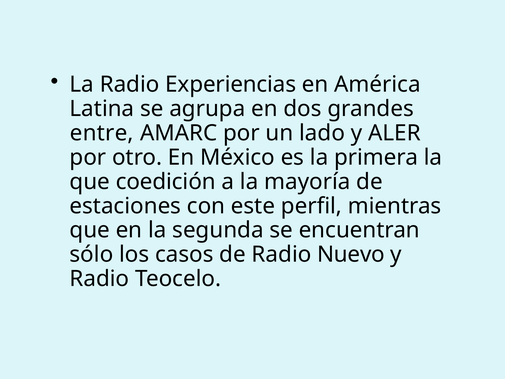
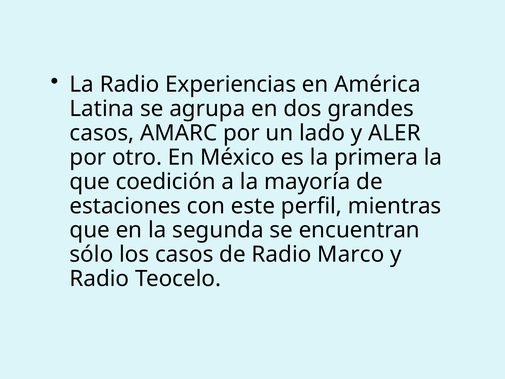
entre at (102, 133): entre -> casos
Nuevo: Nuevo -> Marco
